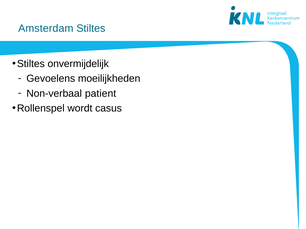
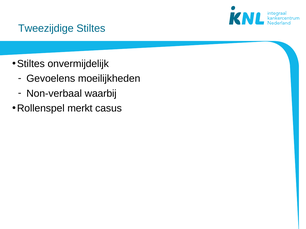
Amsterdam: Amsterdam -> Tweezijdige
patient: patient -> waarbij
wordt: wordt -> merkt
